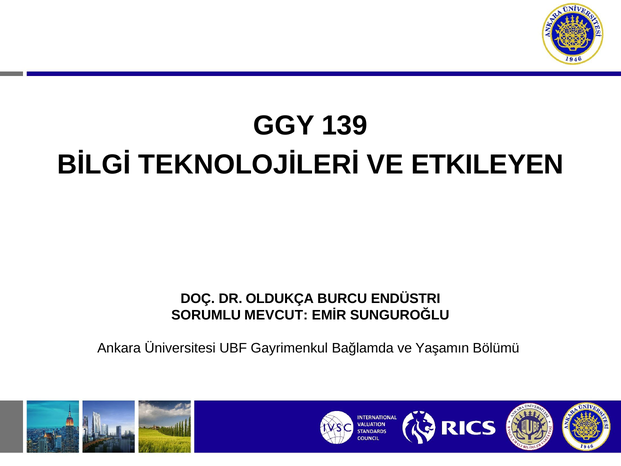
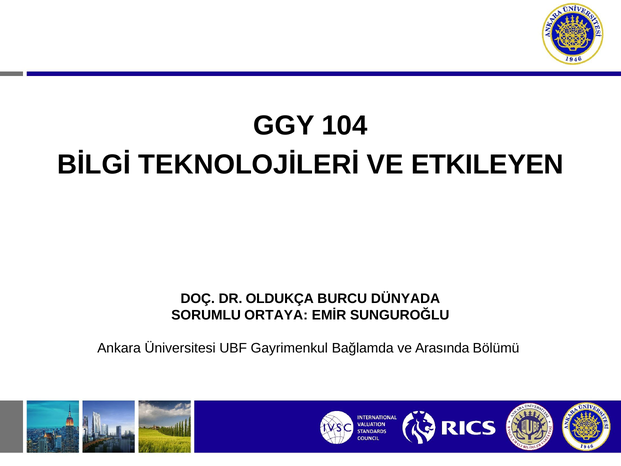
139: 139 -> 104
ENDÜSTRI: ENDÜSTRI -> DÜNYADA
MEVCUT: MEVCUT -> ORTAYA
Yaşamın: Yaşamın -> Arasında
